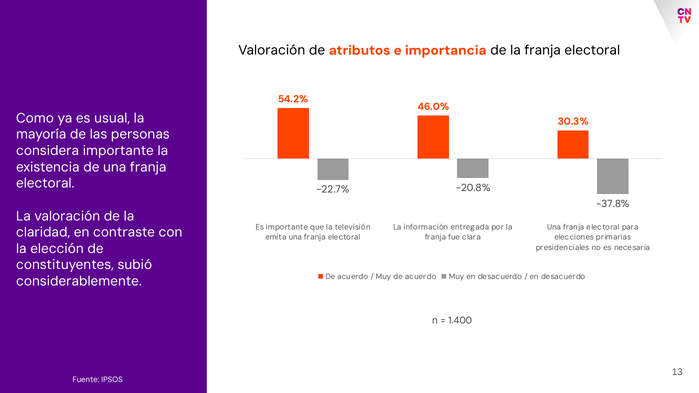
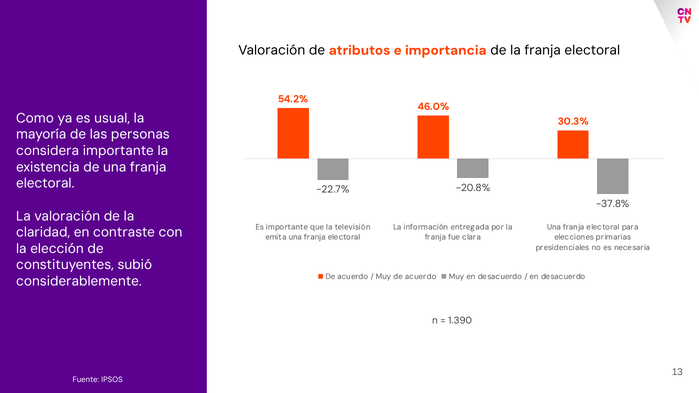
1.400: 1.400 -> 1.390
